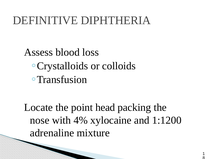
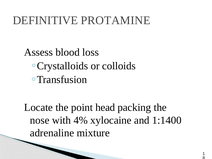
DIPHTHERIA: DIPHTHERIA -> PROTAMINE
1:1200: 1:1200 -> 1:1400
